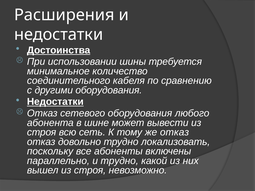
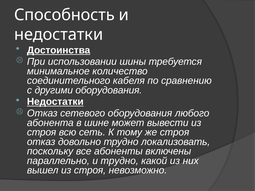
Расширения: Расширения -> Способность
же отказ: отказ -> строя
